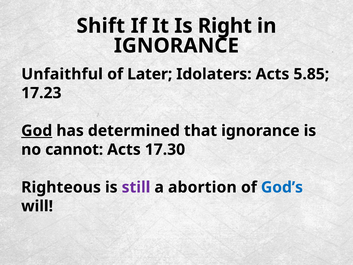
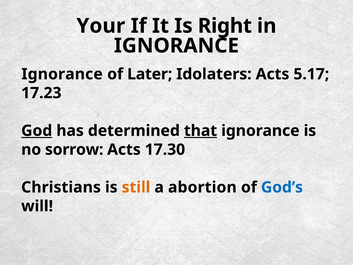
Shift: Shift -> Your
Unfaithful at (62, 74): Unfaithful -> Ignorance
5.85: 5.85 -> 5.17
that underline: none -> present
cannot: cannot -> sorrow
Righteous: Righteous -> Christians
still colour: purple -> orange
